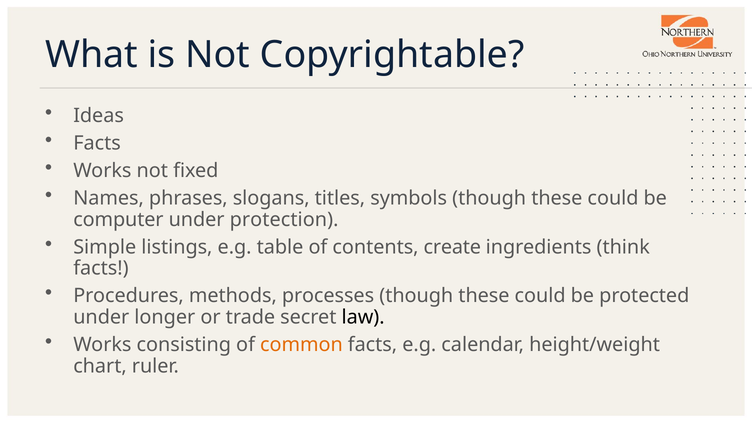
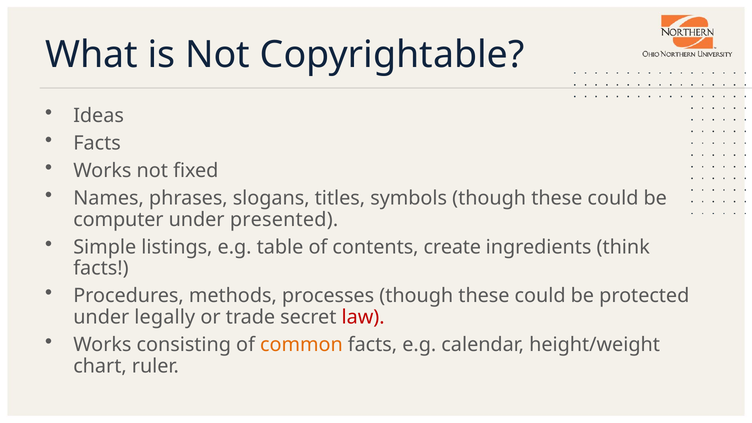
protection: protection -> presented
longer: longer -> legally
law colour: black -> red
